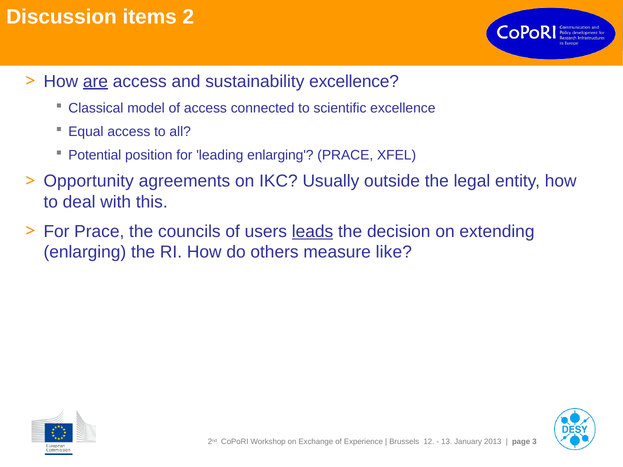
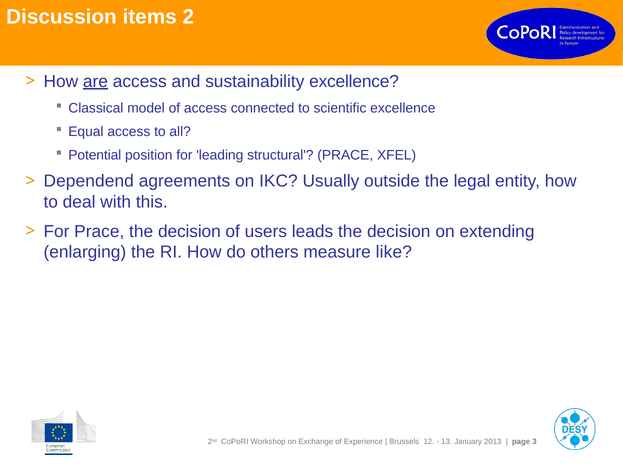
leading enlarging: enlarging -> structural
Opportunity: Opportunity -> Dependend
Prace the councils: councils -> decision
leads underline: present -> none
